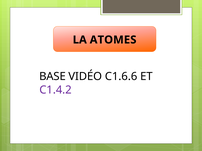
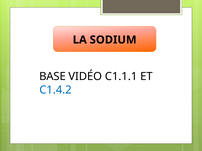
ATOMES: ATOMES -> SODIUM
C1.6.6: C1.6.6 -> C1.1.1
C1.4.2 colour: purple -> blue
